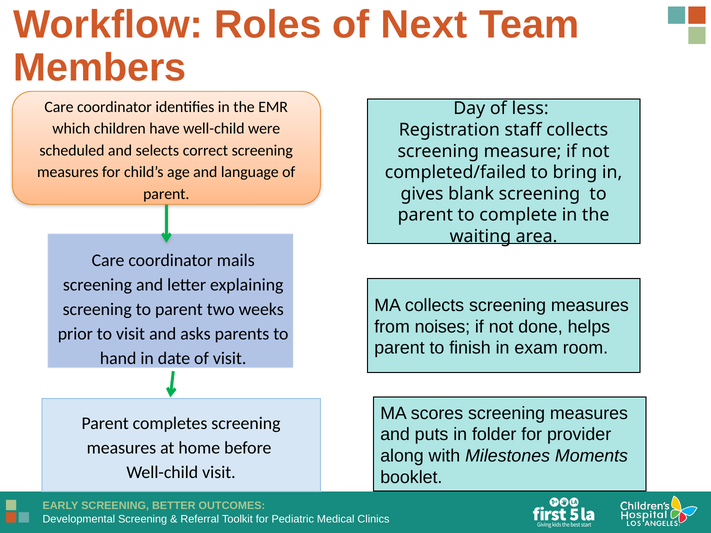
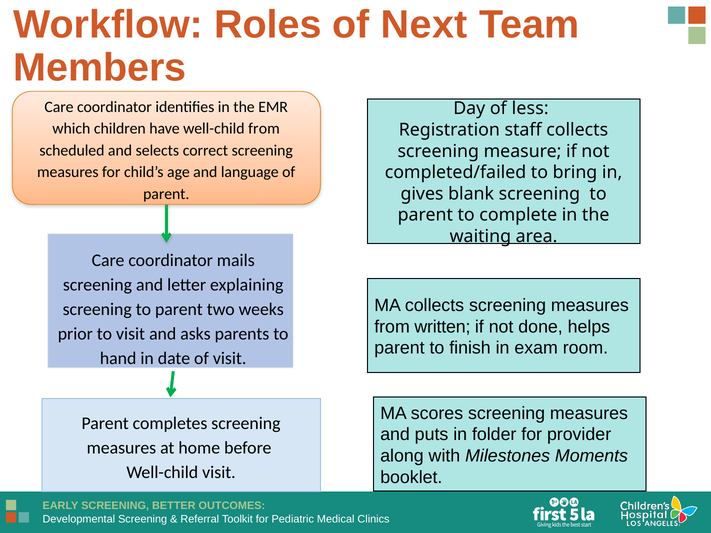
well-child were: were -> from
noises: noises -> written
